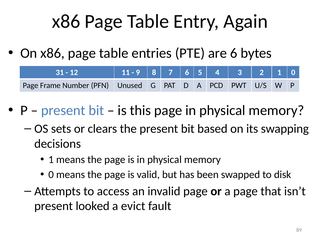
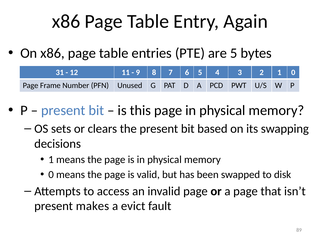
are 6: 6 -> 5
looked: looked -> makes
